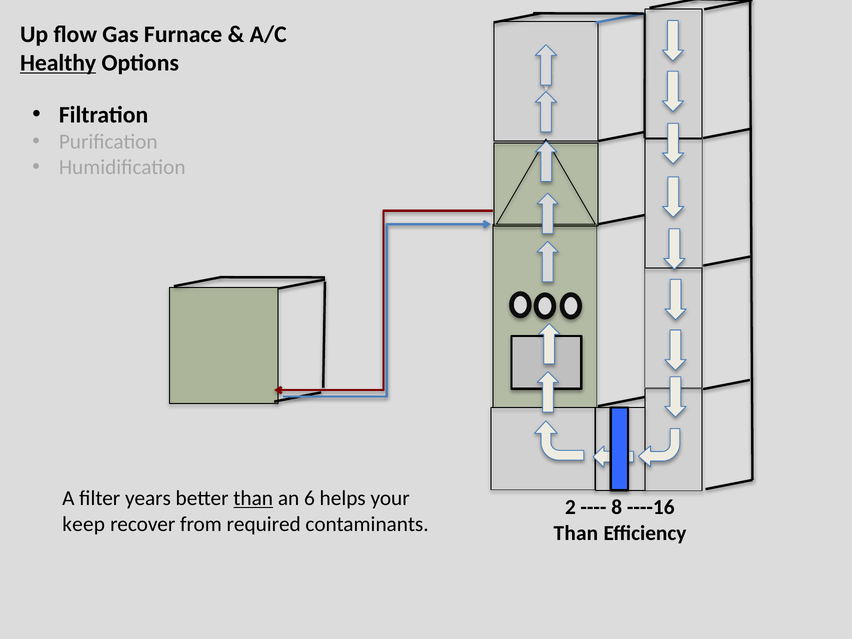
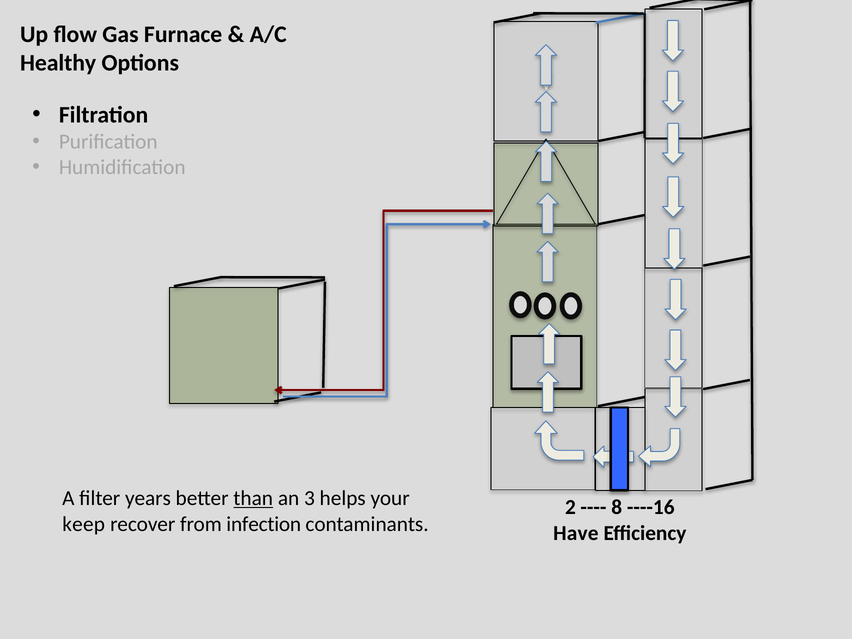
Healthy underline: present -> none
6: 6 -> 3
required: required -> infection
Than at (576, 533): Than -> Have
